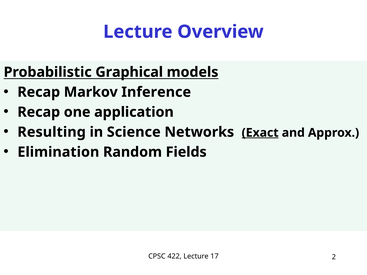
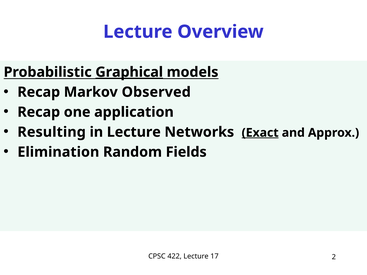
Graphical underline: none -> present
Inference: Inference -> Observed
in Science: Science -> Lecture
